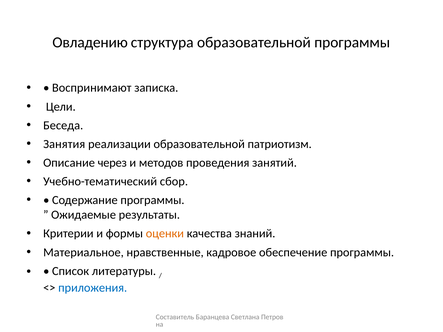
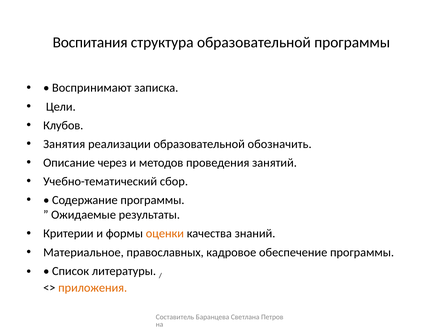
Овладению: Овладению -> Воспитания
Беседа: Беседа -> Клубов
патриотизм: патриотизм -> обозначить
нравственные: нравственные -> православных
приложения colour: blue -> orange
